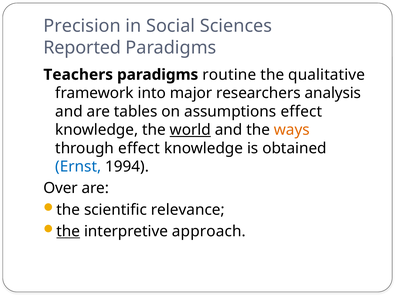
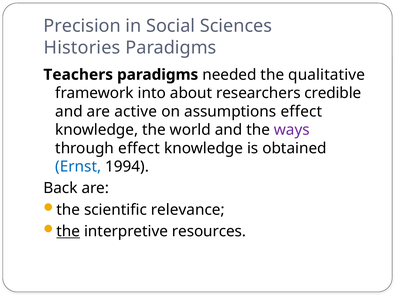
Reported: Reported -> Histories
routine: routine -> needed
major: major -> about
analysis: analysis -> credible
tables: tables -> active
world underline: present -> none
ways colour: orange -> purple
Over: Over -> Back
approach: approach -> resources
